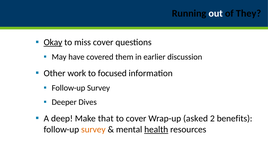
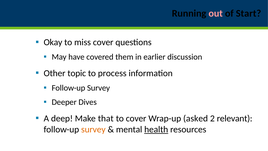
out colour: white -> pink
They: They -> Start
Okay underline: present -> none
work: work -> topic
focused: focused -> process
benefits: benefits -> relevant
